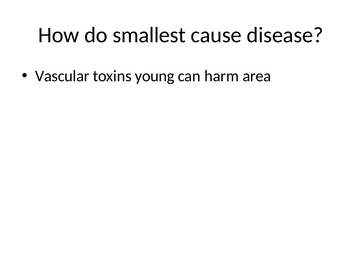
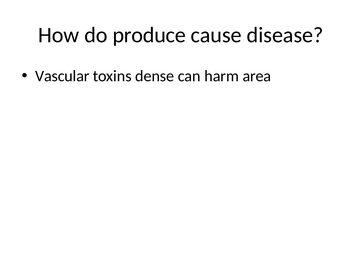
smallest: smallest -> produce
young: young -> dense
